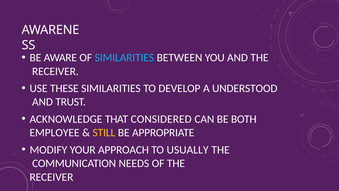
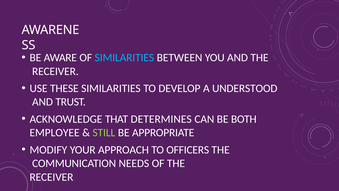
CONSIDERED: CONSIDERED -> DETERMINES
STILL colour: yellow -> light green
USUALLY: USUALLY -> OFFICERS
